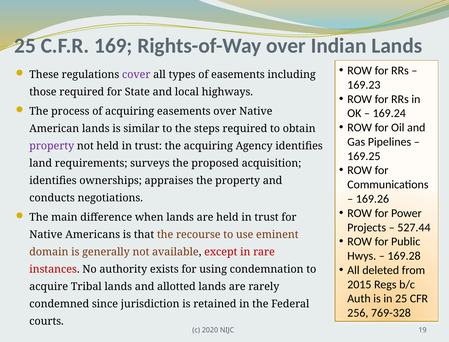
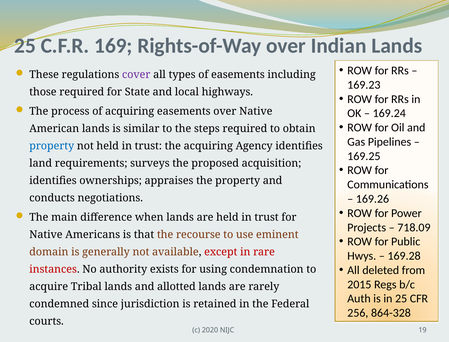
property at (52, 146) colour: purple -> blue
527.44: 527.44 -> 718.09
769-328: 769-328 -> 864-328
